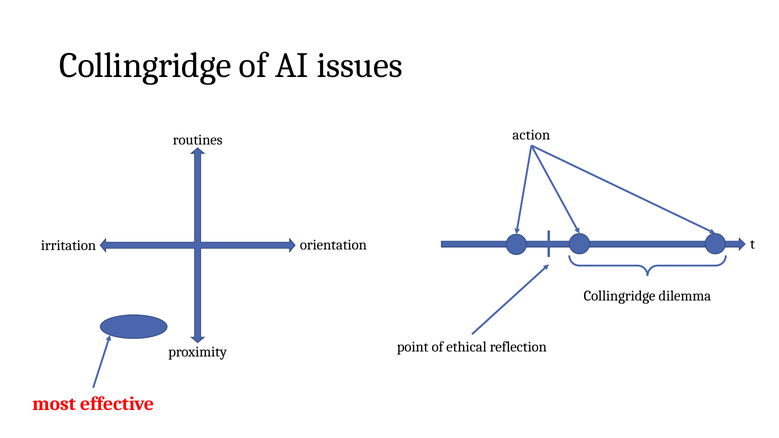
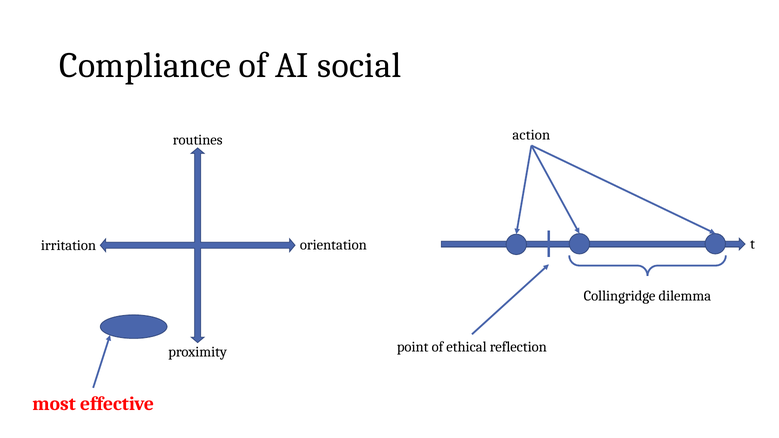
Collingridge at (145, 65): Collingridge -> Compliance
issues: issues -> social
